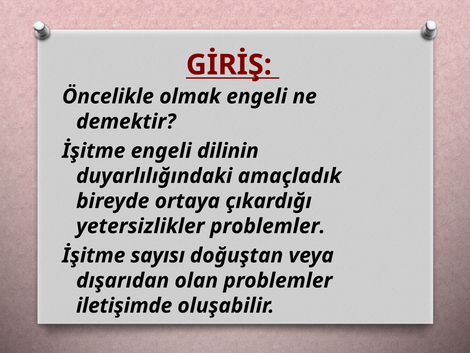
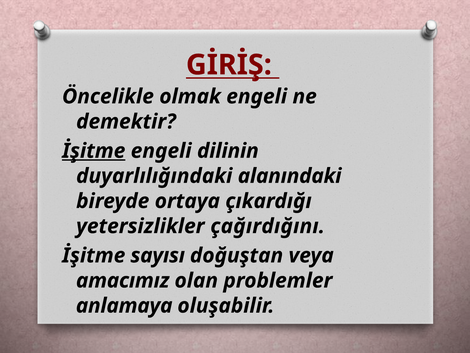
İşitme at (94, 151) underline: none -> present
amaçladık: amaçladık -> alanındaki
yetersizlikler problemler: problemler -> çağırdığını
dışarıdan: dışarıdan -> amacımız
iletişimde: iletişimde -> anlamaya
